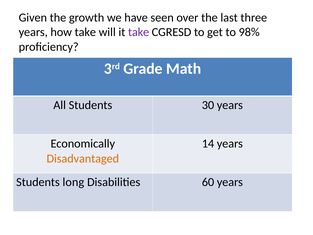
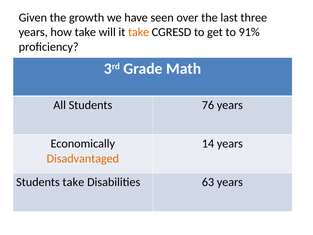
take at (139, 32) colour: purple -> orange
98%: 98% -> 91%
30: 30 -> 76
Students long: long -> take
60: 60 -> 63
